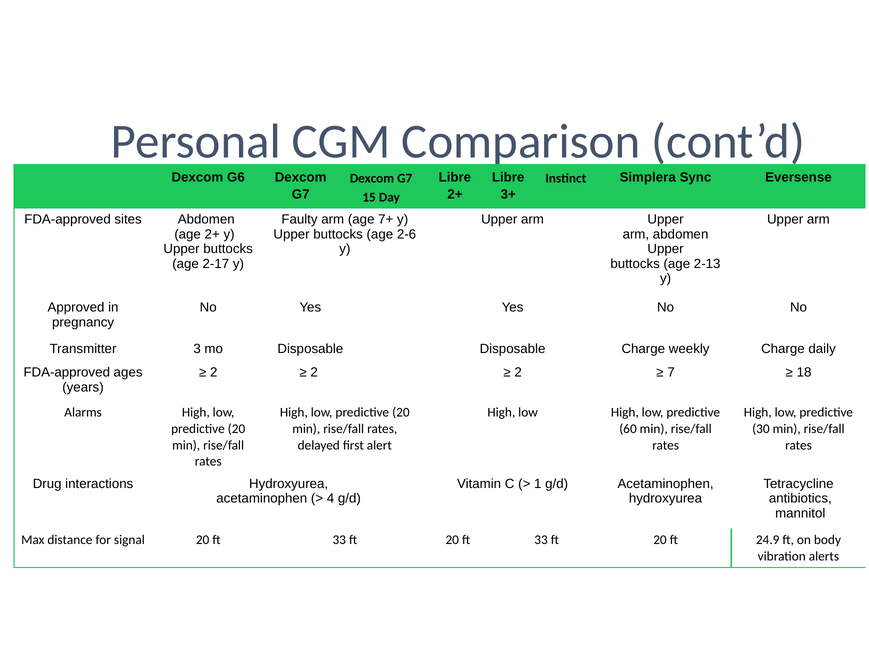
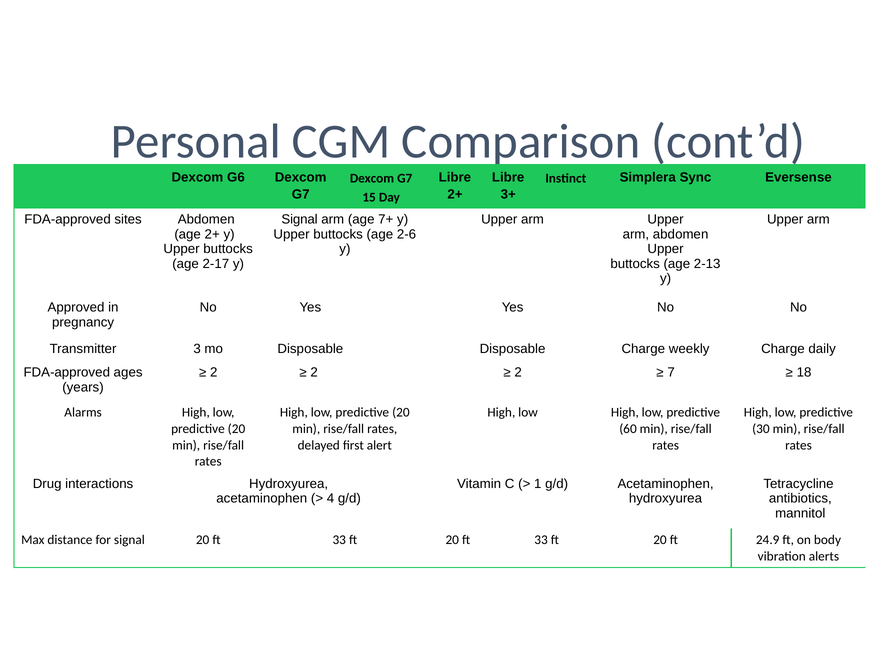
Faulty at (299, 219): Faulty -> Signal
